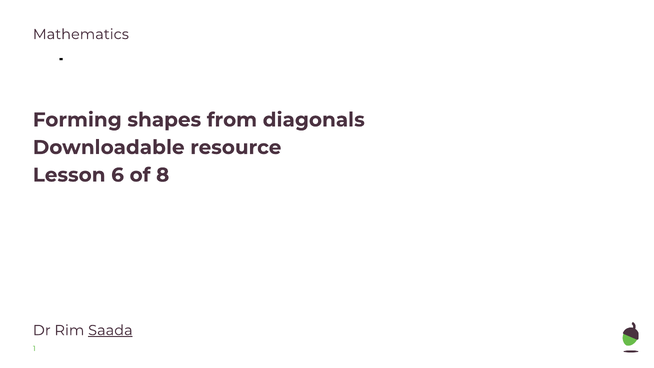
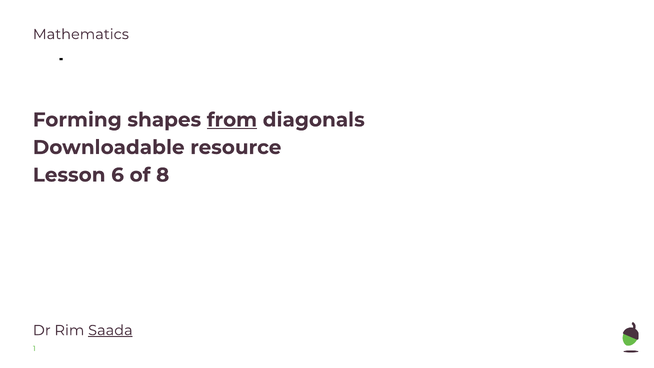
from underline: none -> present
